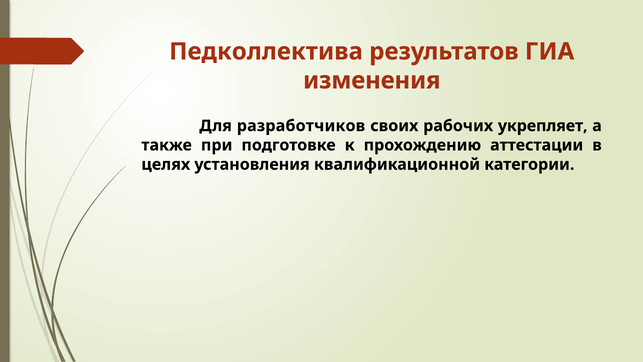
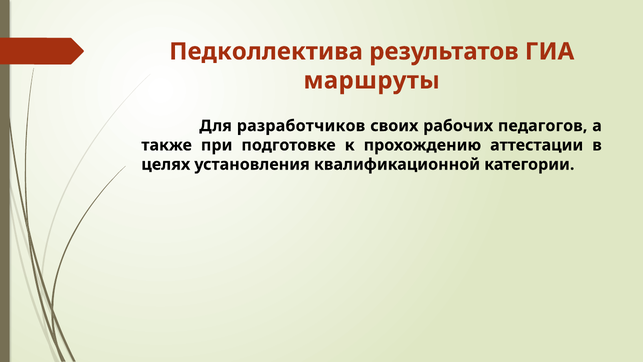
изменения: изменения -> маршруты
укрепляет: укрепляет -> педагогов
